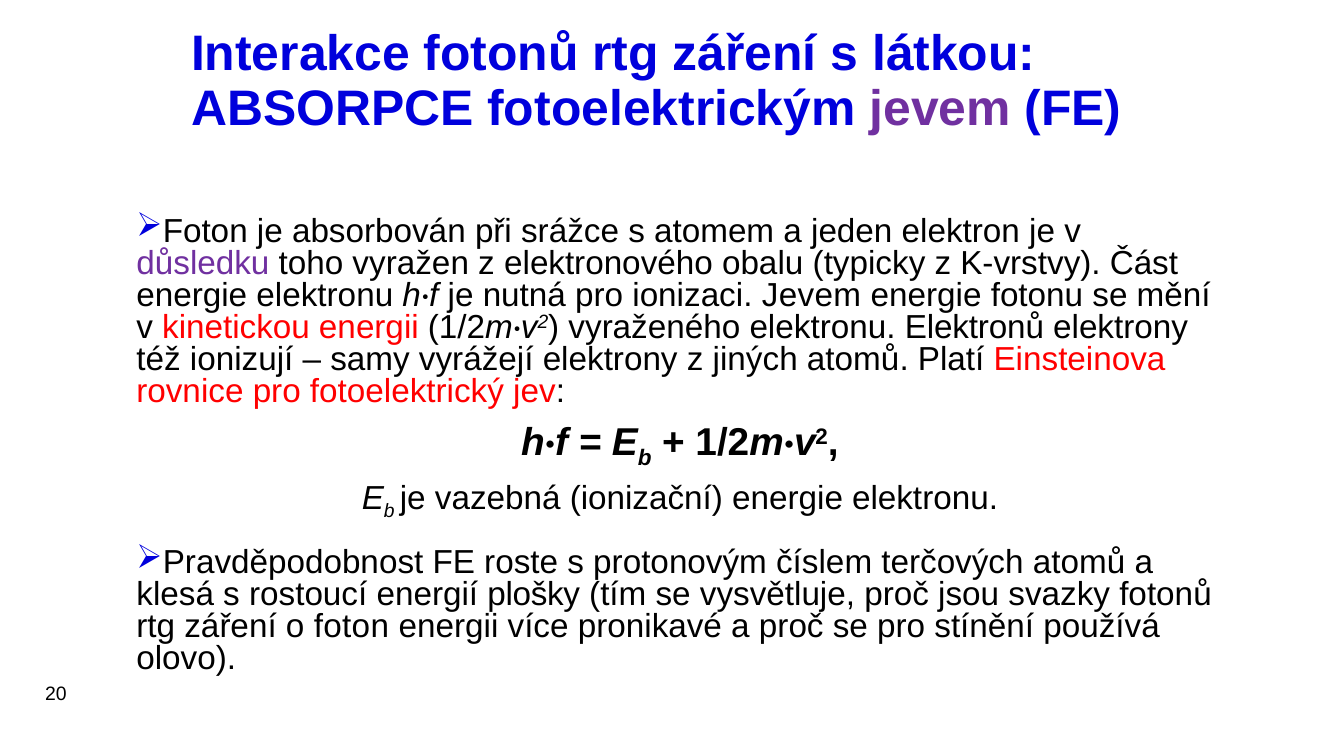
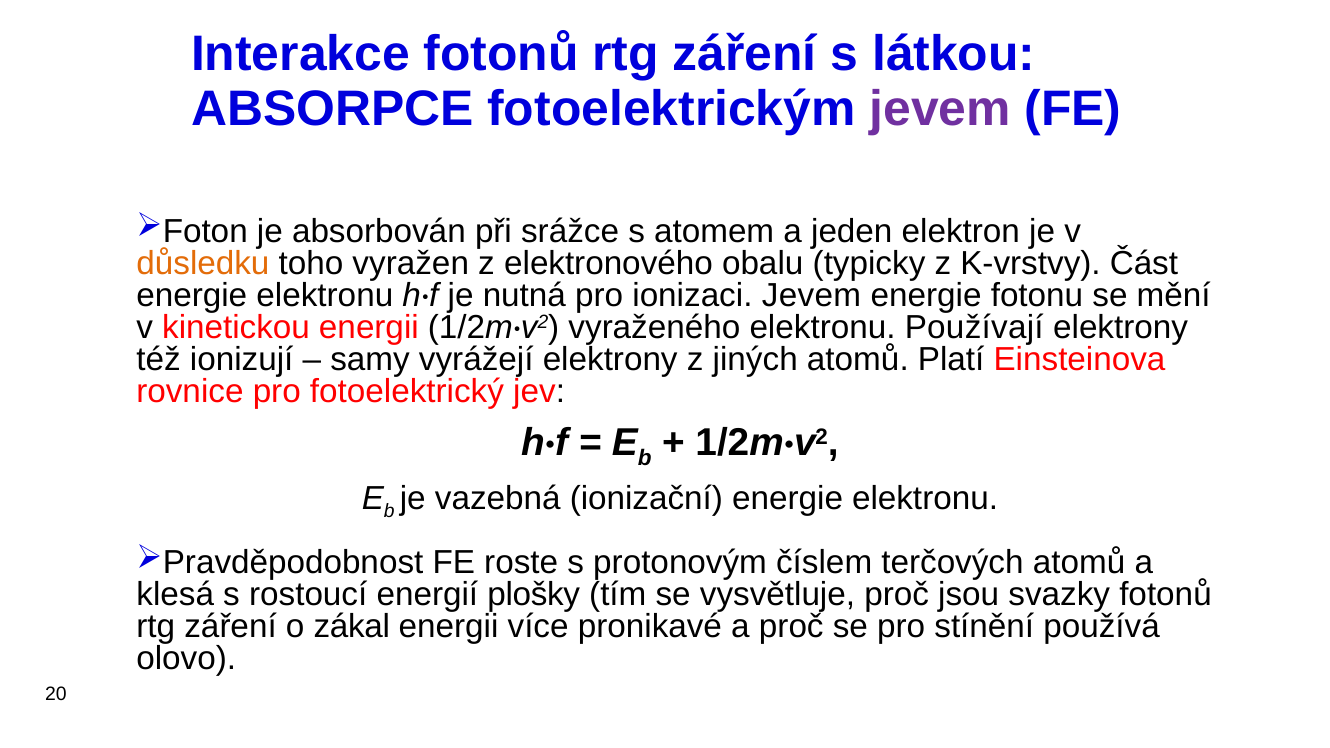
důsledku colour: purple -> orange
Elektronů: Elektronů -> Používají
foton: foton -> zákal
